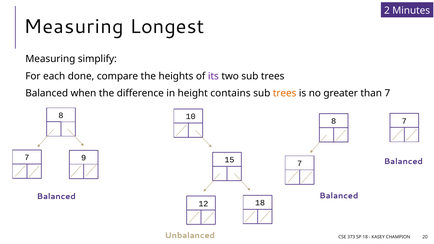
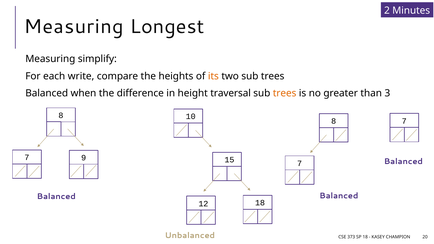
done: done -> write
its colour: purple -> orange
contains: contains -> traversal
than 7: 7 -> 3
